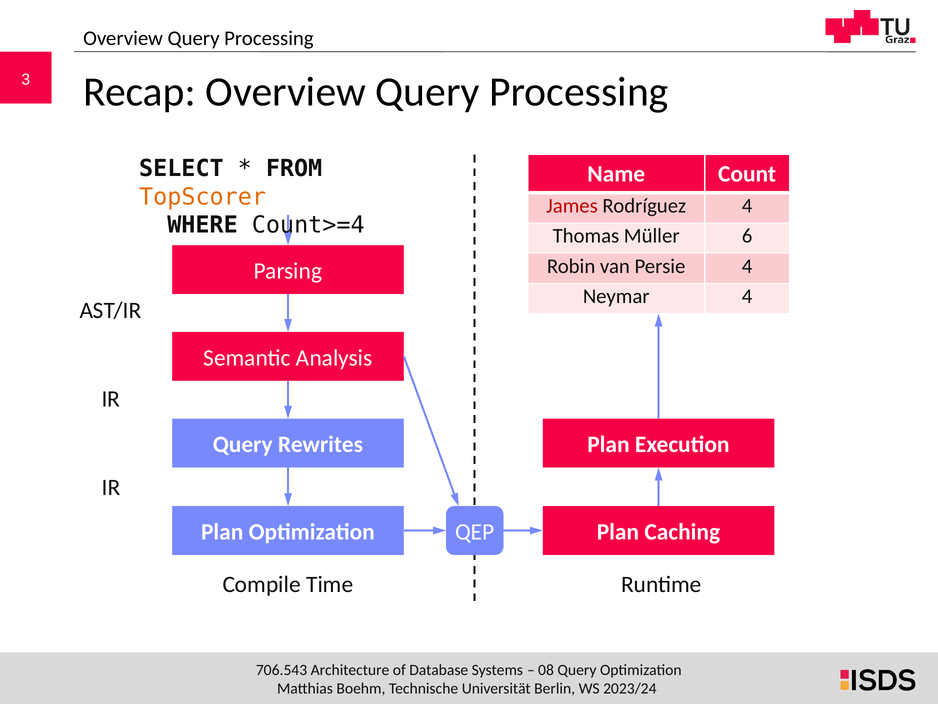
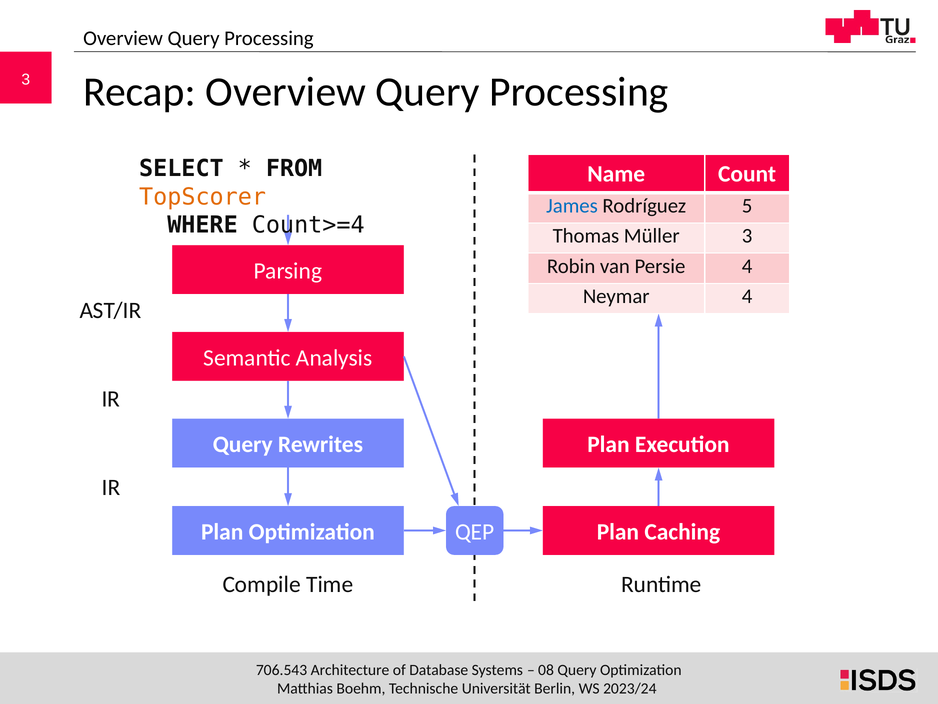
James colour: red -> blue
Rodríguez 4: 4 -> 5
Müller 6: 6 -> 3
